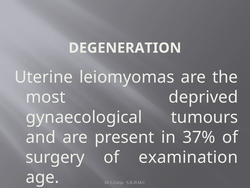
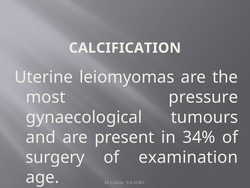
DEGENERATION: DEGENERATION -> CALCIFICATION
deprived: deprived -> pressure
37%: 37% -> 34%
